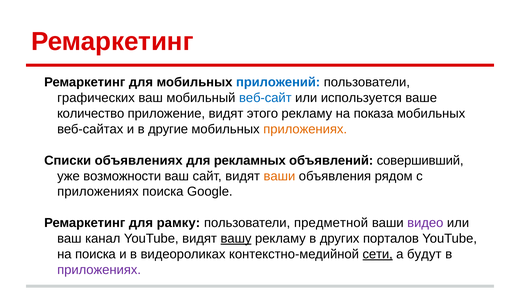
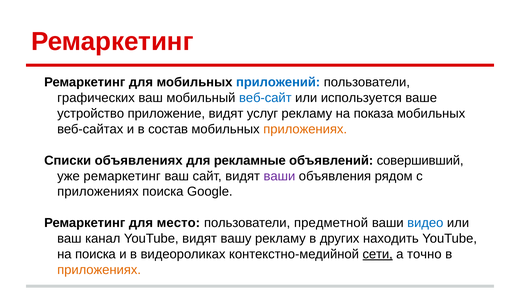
количество: количество -> устройство
этого: этого -> услуг
другие: другие -> состав
рекламных: рекламных -> рекламные
уже возможности: возможности -> ремаркетинг
ваши at (279, 176) colour: orange -> purple
рамку: рамку -> место
видео colour: purple -> blue
вашу underline: present -> none
порталов: порталов -> находить
будут: будут -> точно
приложениях at (99, 269) colour: purple -> orange
